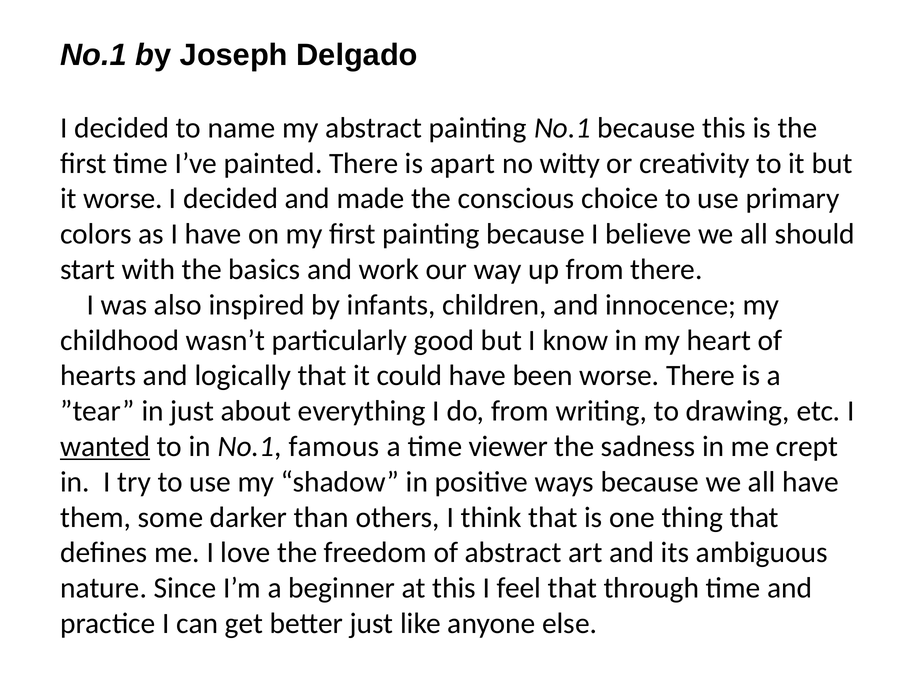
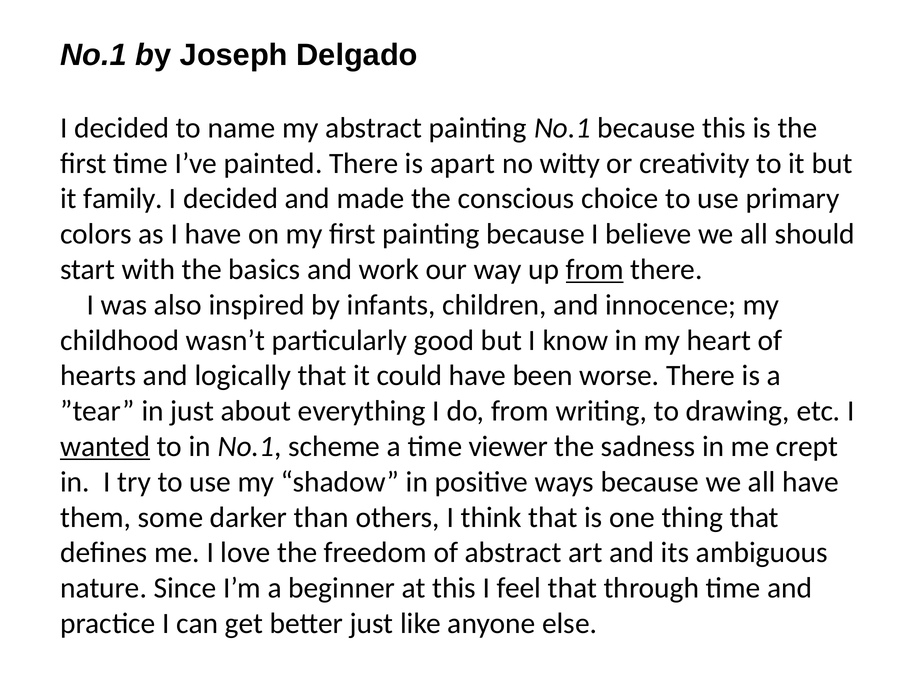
it worse: worse -> family
from at (595, 270) underline: none -> present
famous: famous -> scheme
